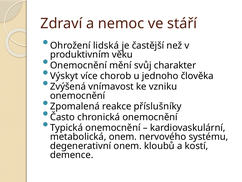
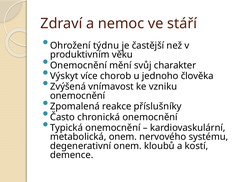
lidská: lidská -> týdnu
